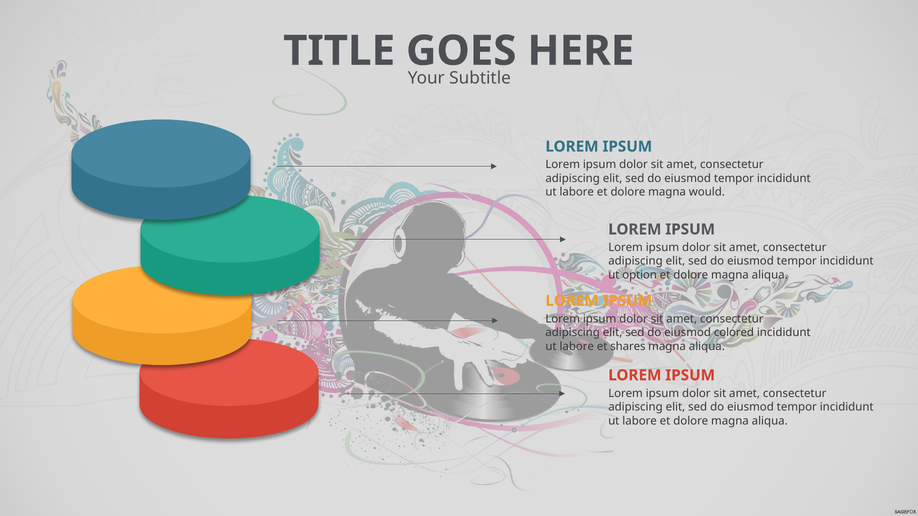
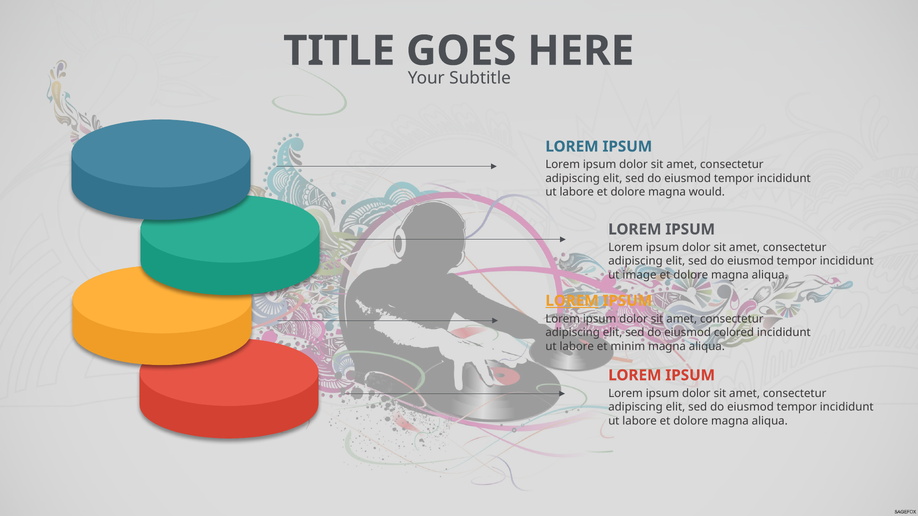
option: option -> image
LOREM at (572, 301) underline: none -> present
shares: shares -> minim
